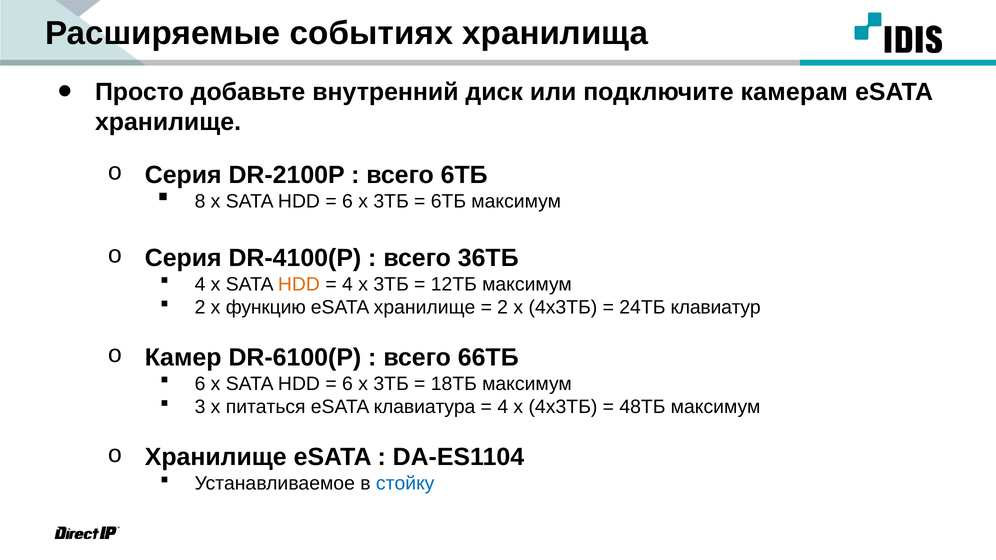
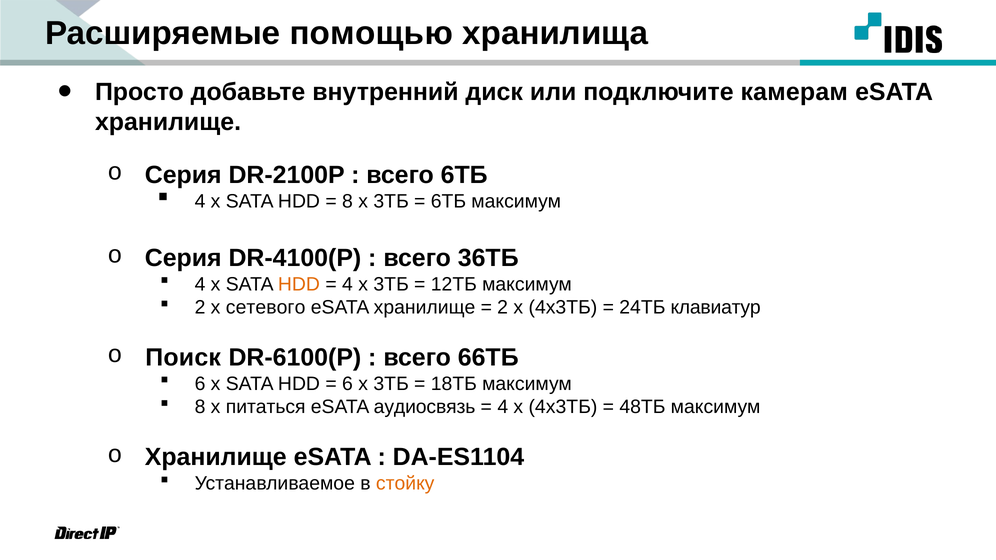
событиях: событиях -> помощью
8 at (200, 201): 8 -> 4
6 at (347, 201): 6 -> 8
функцию: функцию -> сетевого
Камер: Камер -> Поиск
3 at (200, 407): 3 -> 8
клавиатура: клавиатура -> аудиосвязь
стойку colour: blue -> orange
